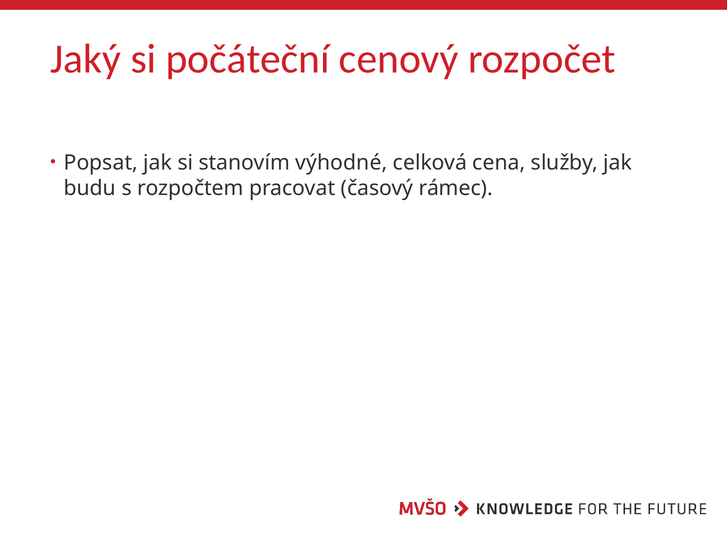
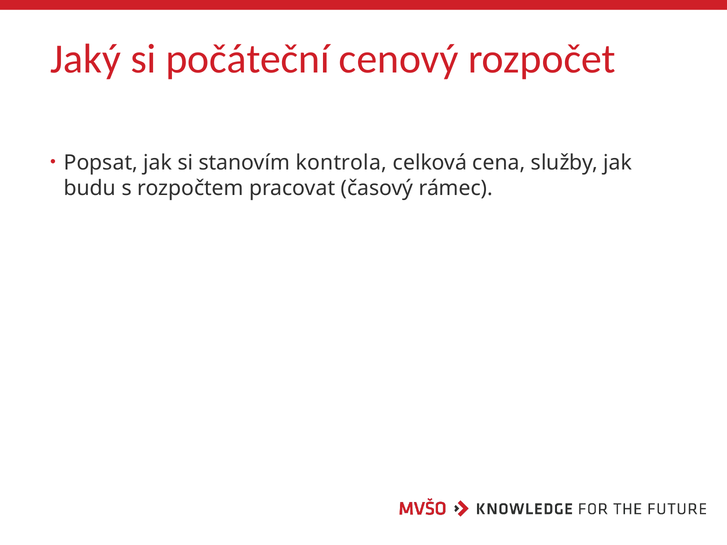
výhodné: výhodné -> kontrola
